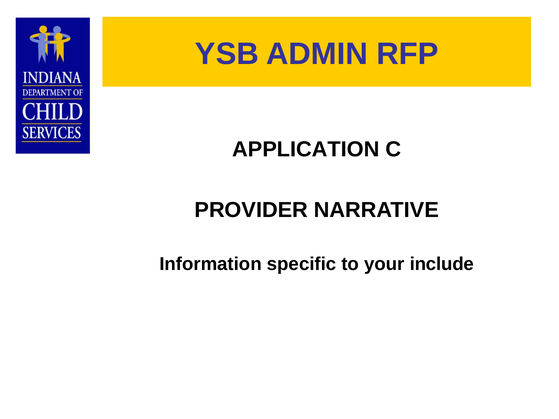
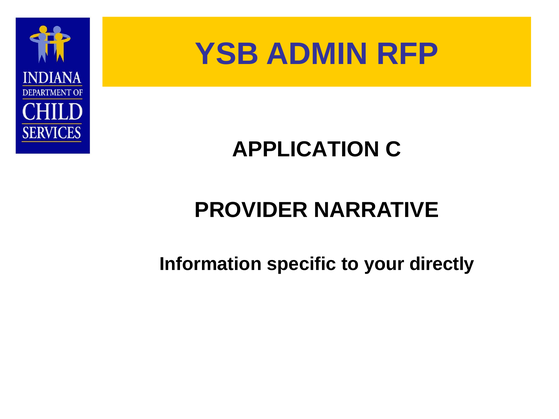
include: include -> directly
